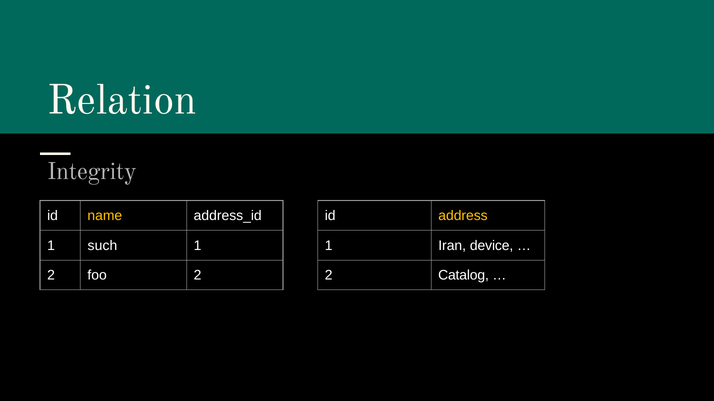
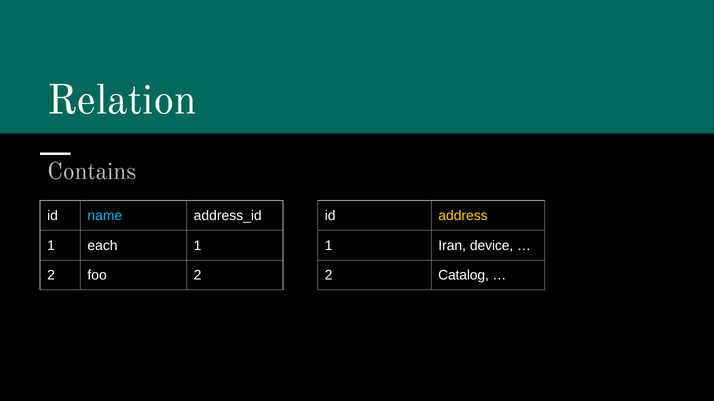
Integrity: Integrity -> Contains
name colour: yellow -> light blue
such: such -> each
